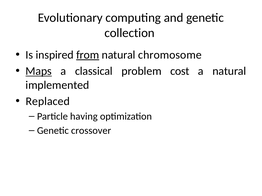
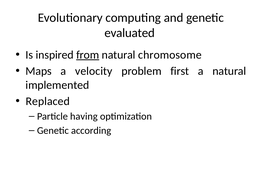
collection: collection -> evaluated
Maps underline: present -> none
classical: classical -> velocity
cost: cost -> first
crossover: crossover -> according
